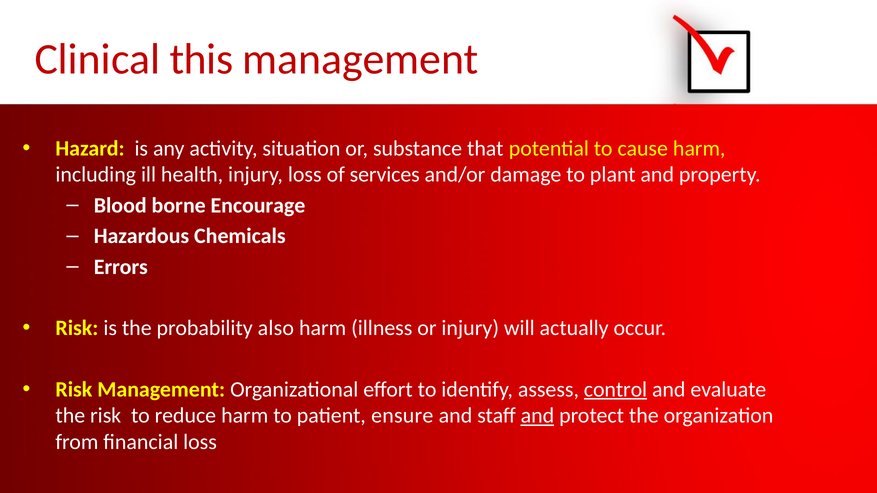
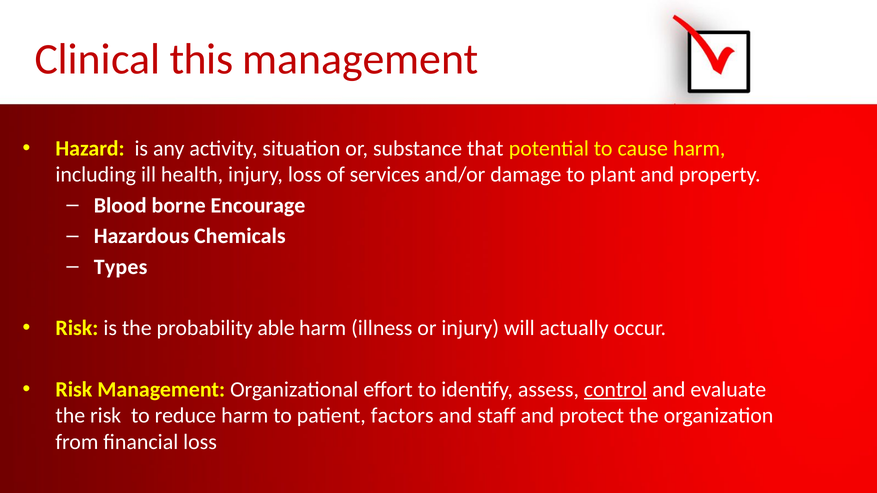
Errors: Errors -> Types
also: also -> able
ensure: ensure -> factors
and at (537, 416) underline: present -> none
